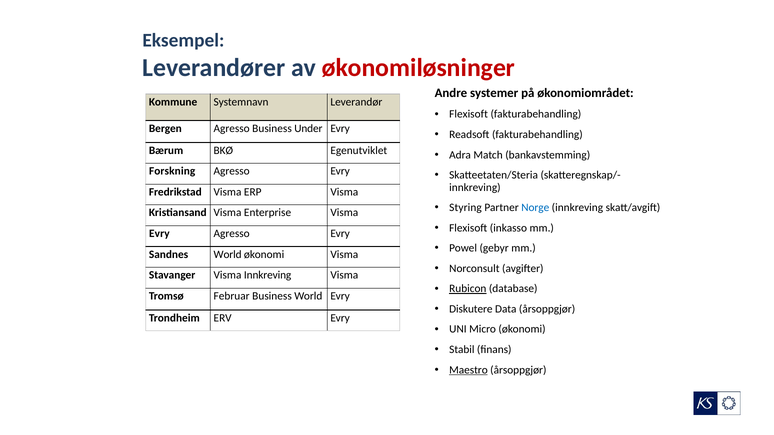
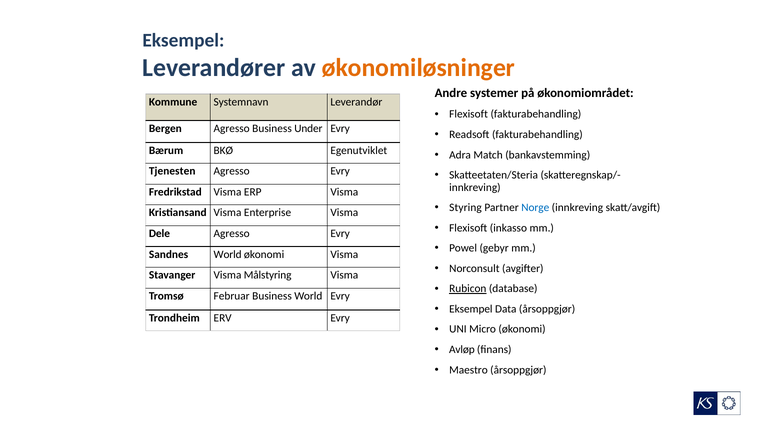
økonomiløsninger colour: red -> orange
Forskning: Forskning -> Tjenesten
Evry at (159, 234): Evry -> Dele
Visma Innkreving: Innkreving -> Målstyring
Diskutere at (471, 309): Diskutere -> Eksempel
Stabil: Stabil -> Avløp
Maestro underline: present -> none
